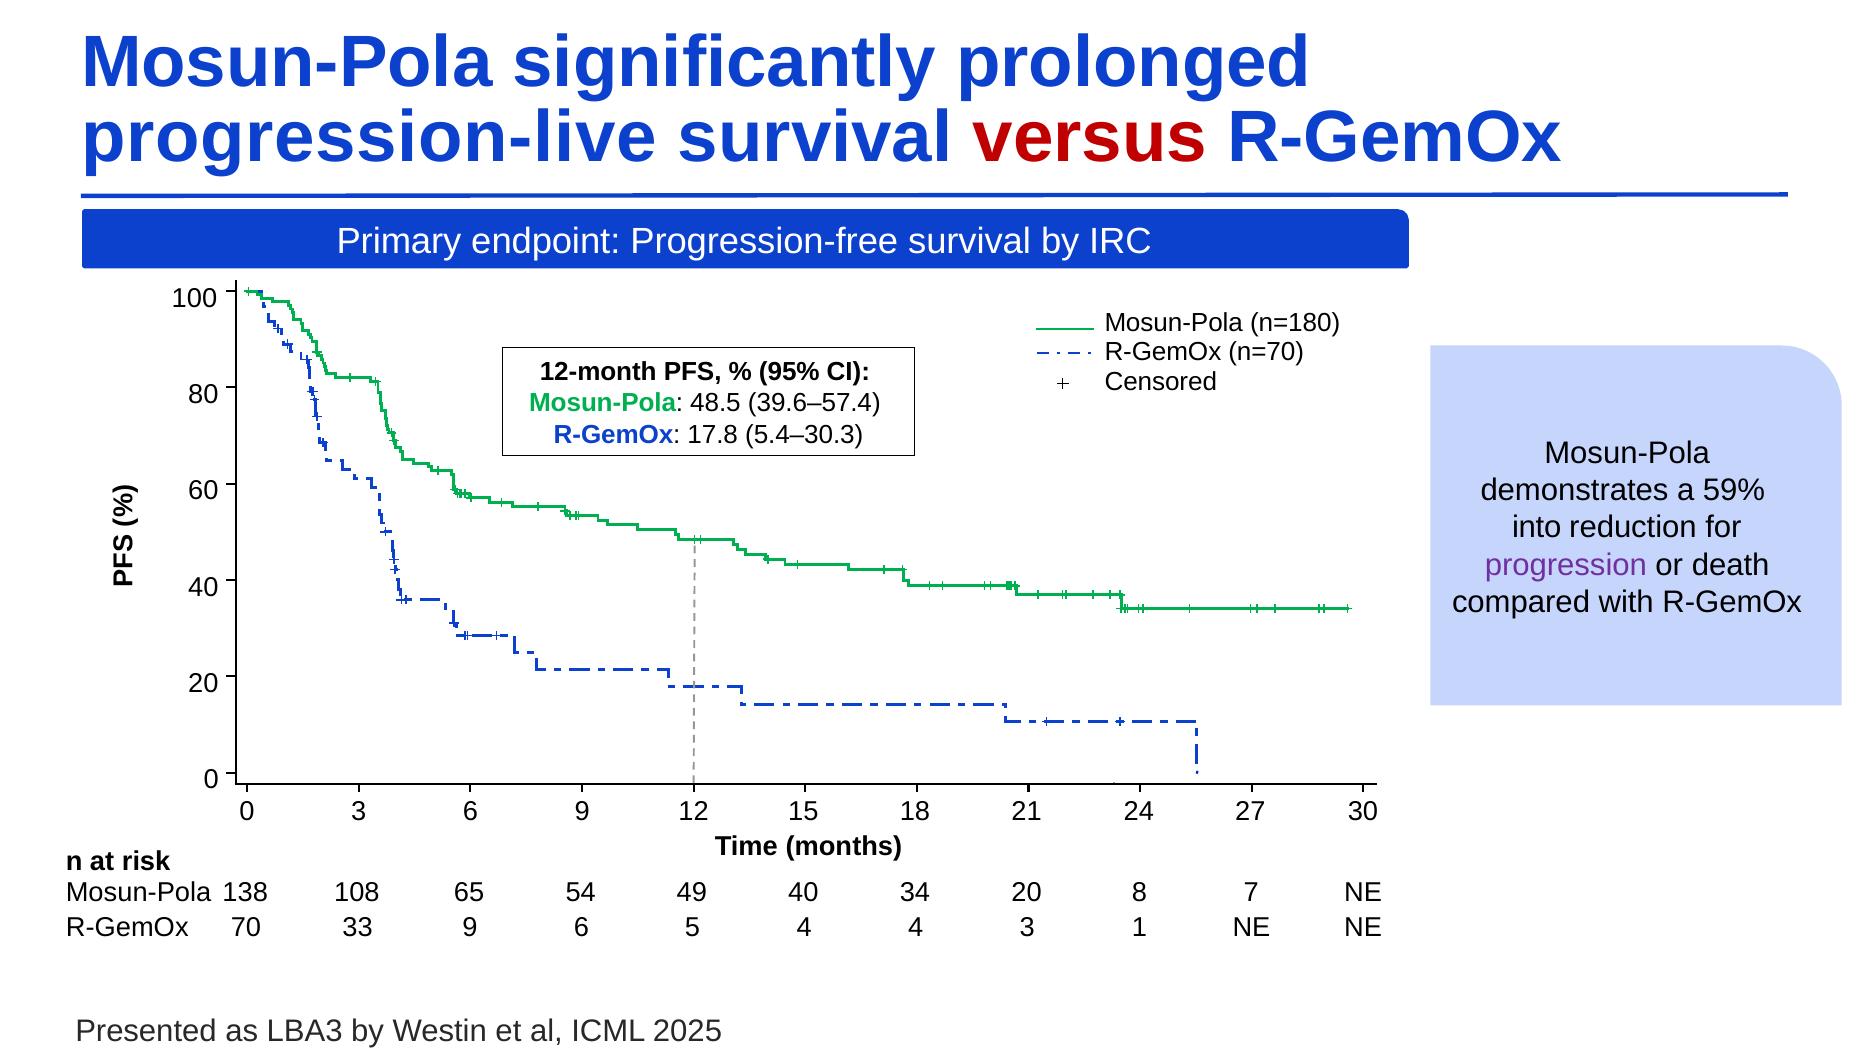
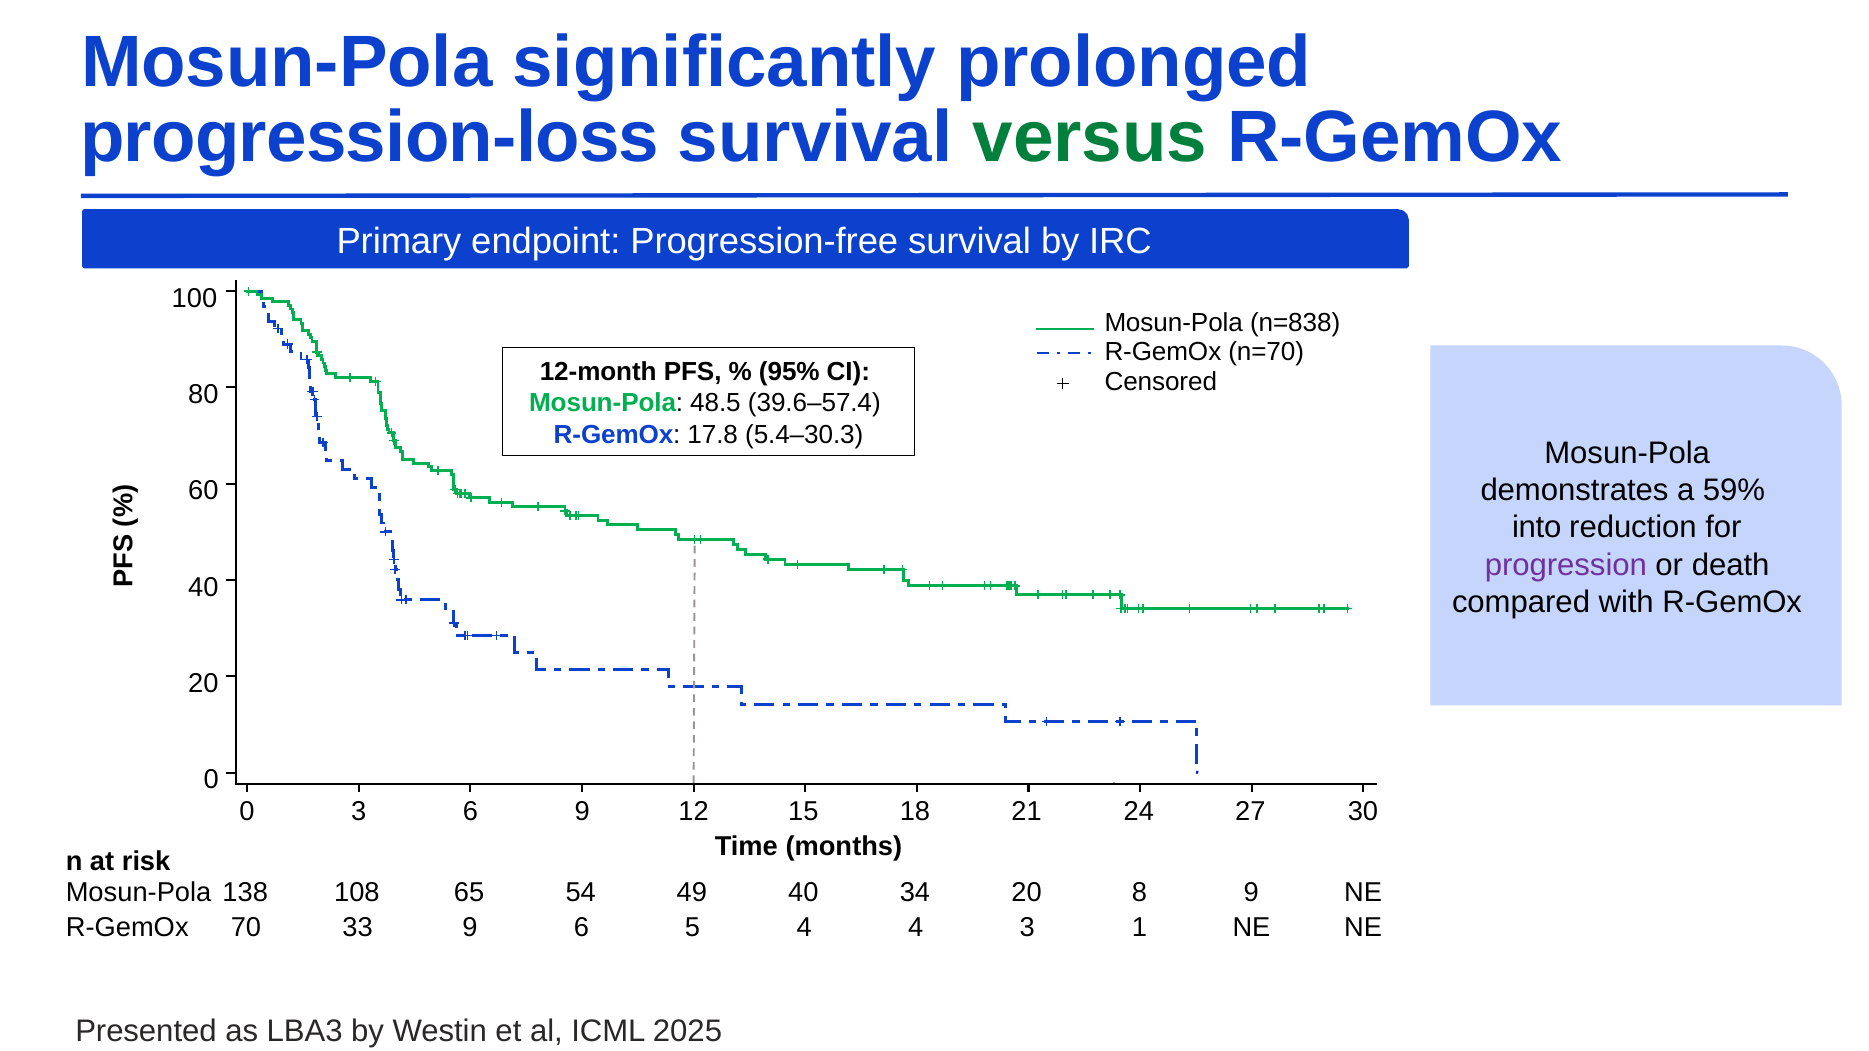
progression-live: progression-live -> progression-loss
versus colour: red -> green
n=180: n=180 -> n=838
8 7: 7 -> 9
